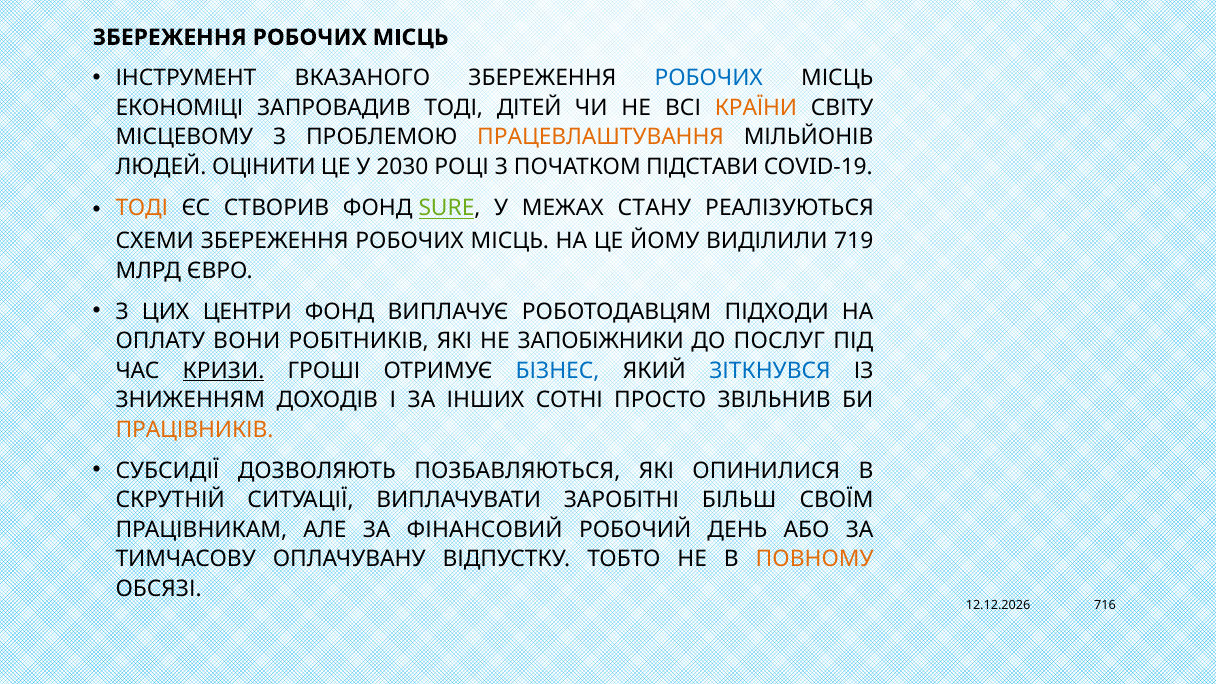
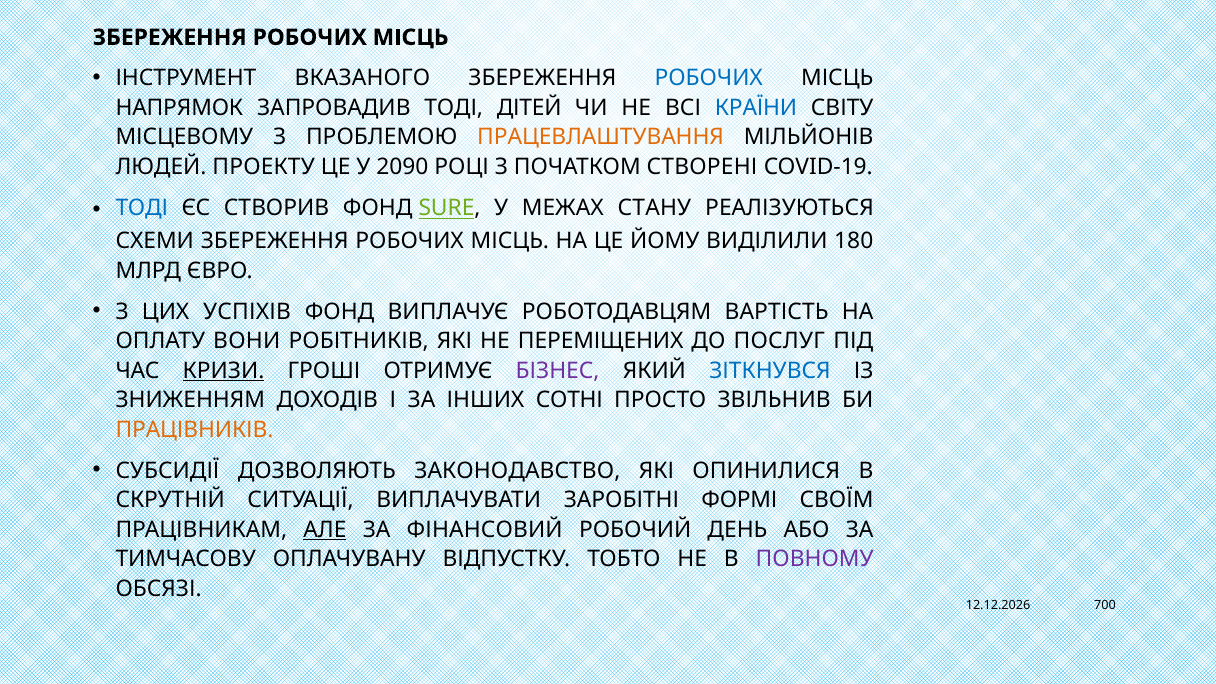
ЕКОНОМІЦІ: ЕКОНОМІЦІ -> НАПРЯМОК
КРАЇНИ colour: orange -> blue
ОЦІНИТИ: ОЦІНИТИ -> ПРОЕКТУ
2030: 2030 -> 2090
ПІДСТАВИ: ПІДСТАВИ -> СТВОРЕНІ
ТОДІ at (142, 208) colour: orange -> blue
719: 719 -> 180
ЦЕНТРИ: ЦЕНТРИ -> УСПІХІВ
ПІДХОДИ: ПІДХОДИ -> ВАРТІСТЬ
ЗАПОБІЖНИКИ: ЗАПОБІЖНИКИ -> ПЕРЕМІЩЕНИХ
БІЗНЕС colour: blue -> purple
ПОЗБАВЛЯЮТЬСЯ: ПОЗБАВЛЯЮТЬСЯ -> ЗАКОНОДАВСТВО
БІЛЬШ: БІЛЬШ -> ФОРМІ
АЛЕ underline: none -> present
ПОВНОМУ colour: orange -> purple
716: 716 -> 700
